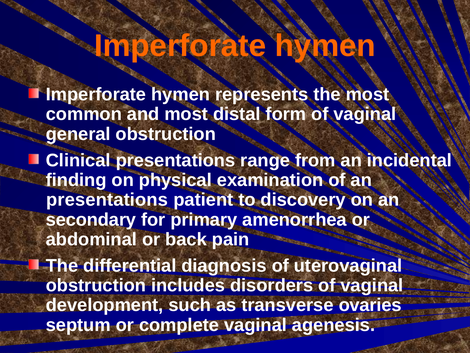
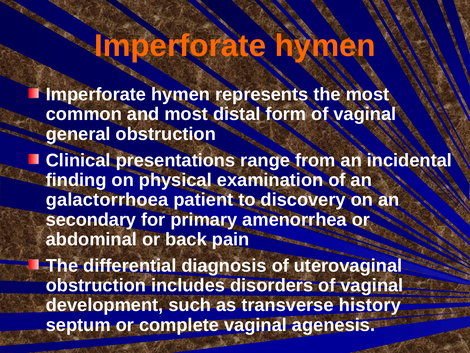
presentations at (107, 200): presentations -> galactorrhoea
ovaries: ovaries -> history
